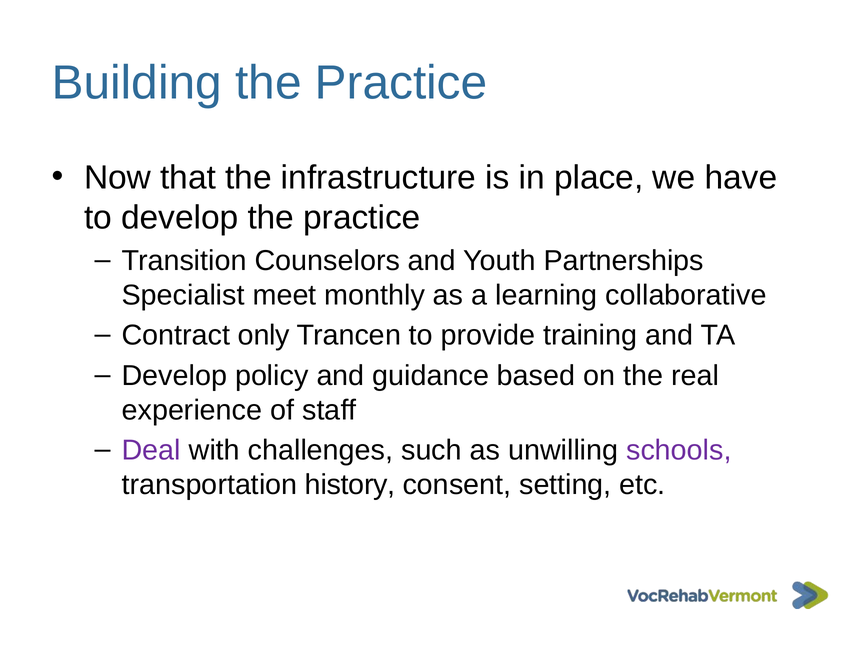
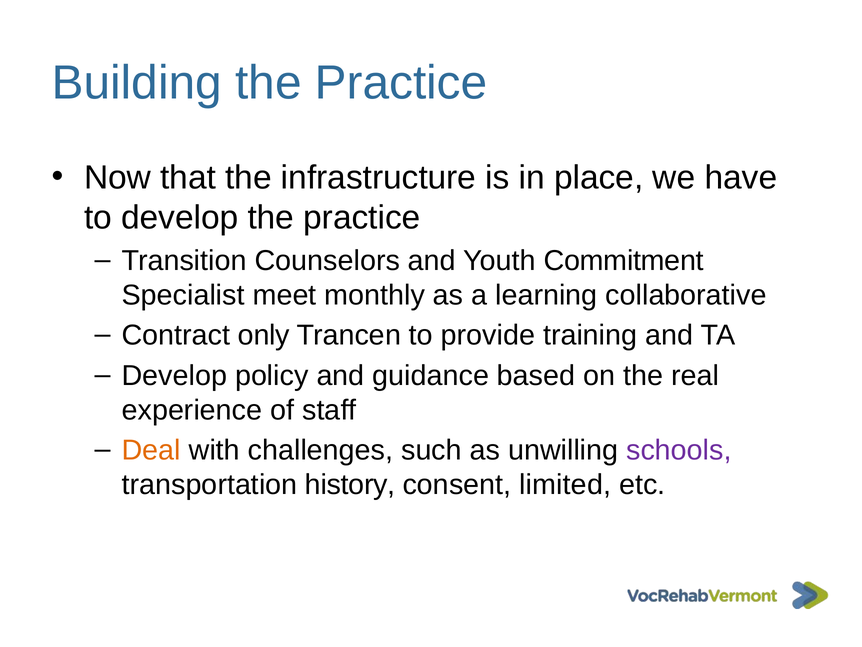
Partnerships: Partnerships -> Commitment
Deal colour: purple -> orange
setting: setting -> limited
